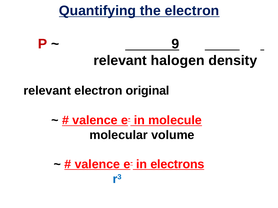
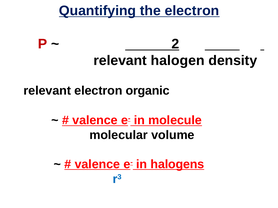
9: 9 -> 2
original: original -> organic
electrons: electrons -> halogens
